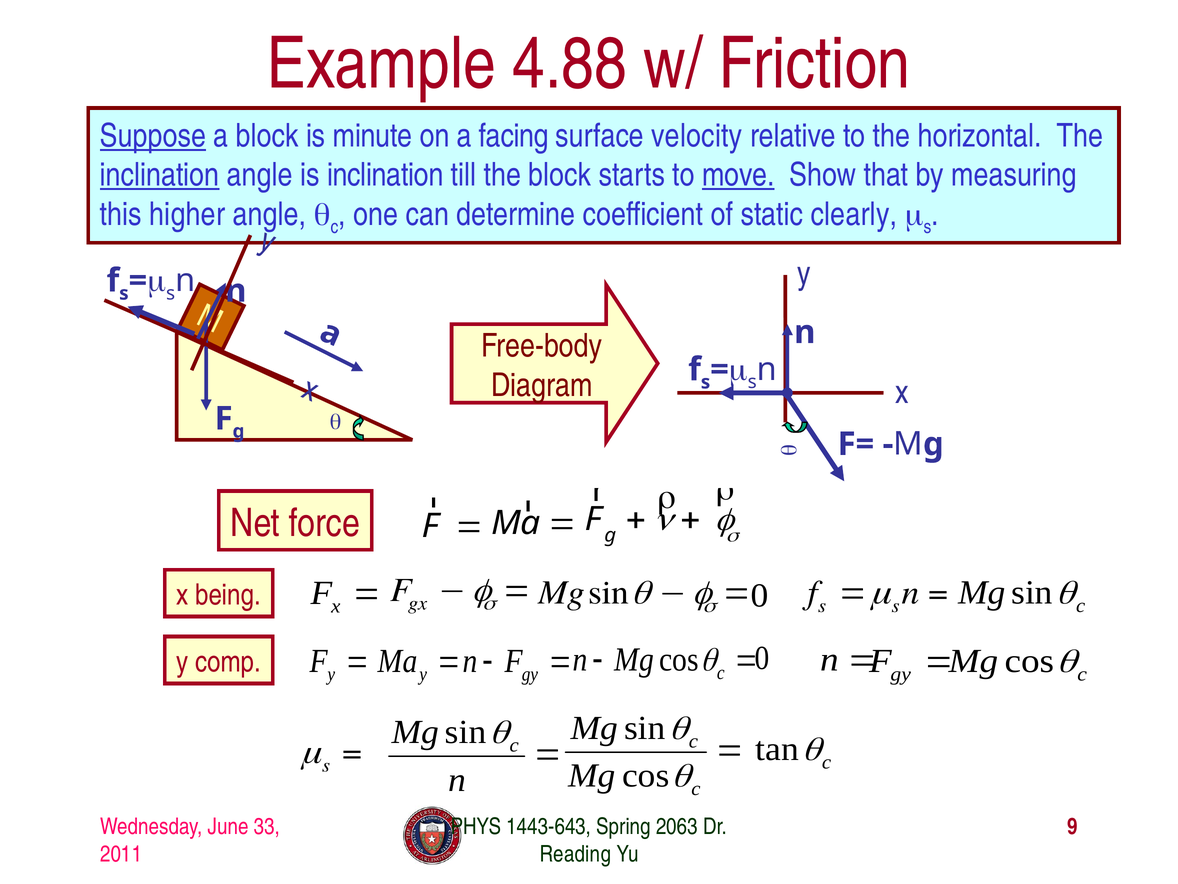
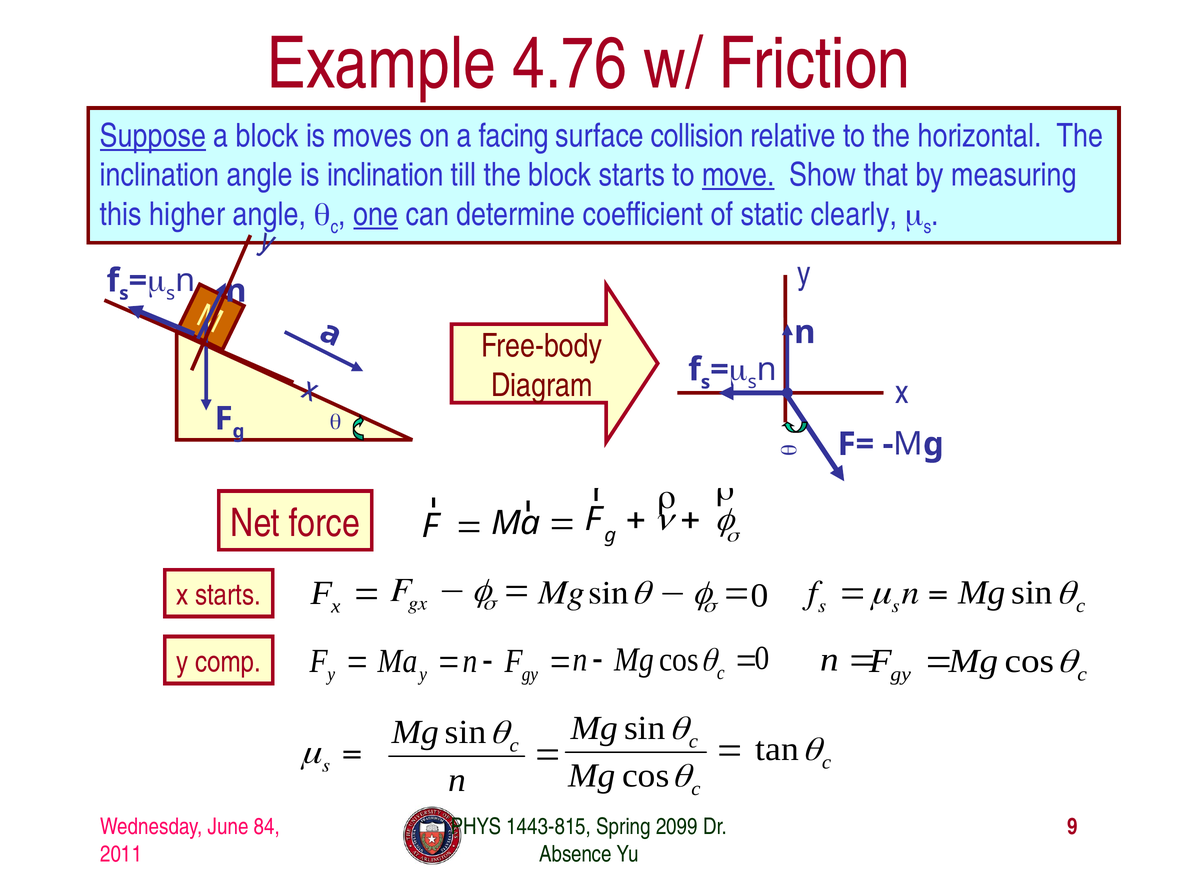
4.88: 4.88 -> 4.76
minute: minute -> moves
velocity: velocity -> collision
inclination at (160, 175) underline: present -> none
one underline: none -> present
x being: being -> starts
33: 33 -> 84
1443-643: 1443-643 -> 1443-815
2063: 2063 -> 2099
Reading: Reading -> Absence
